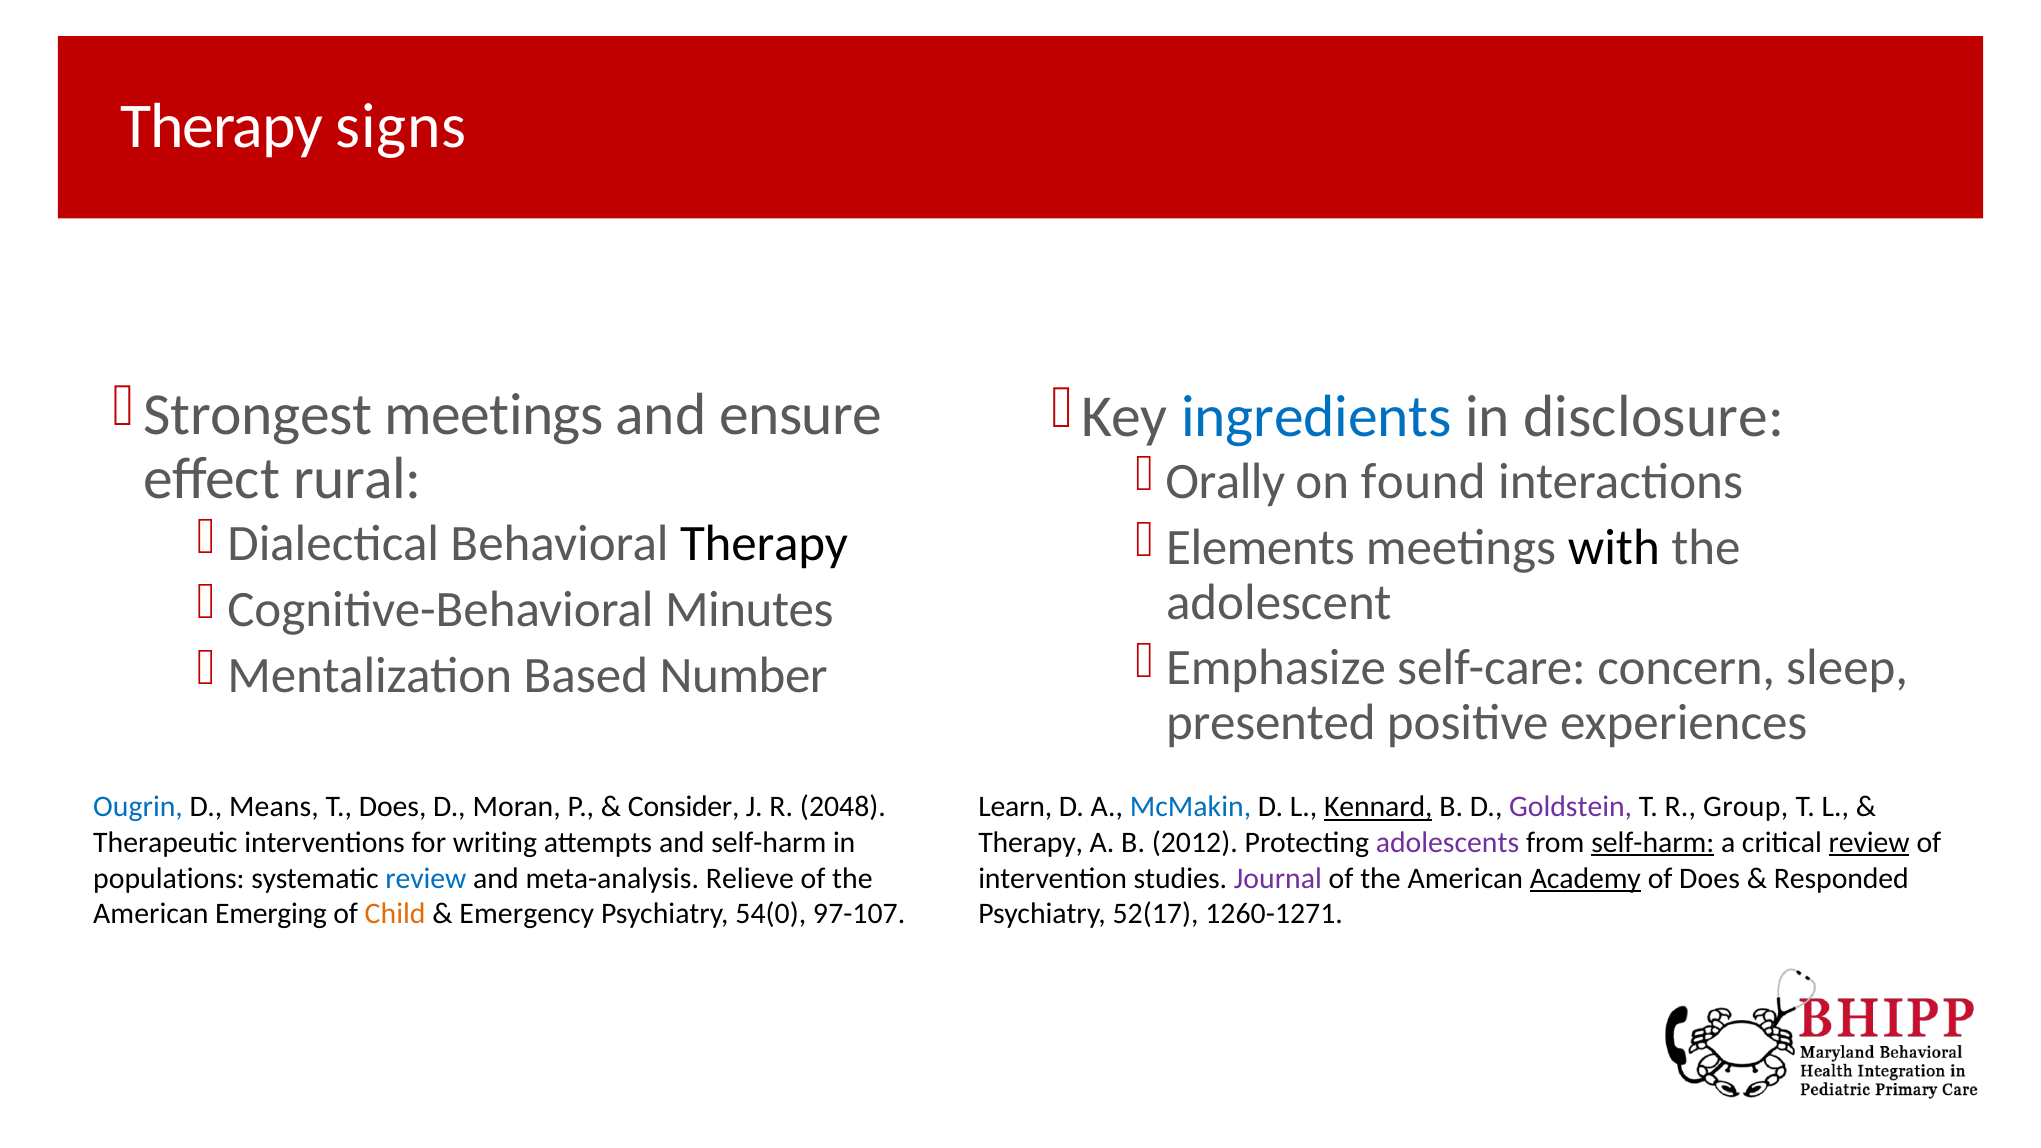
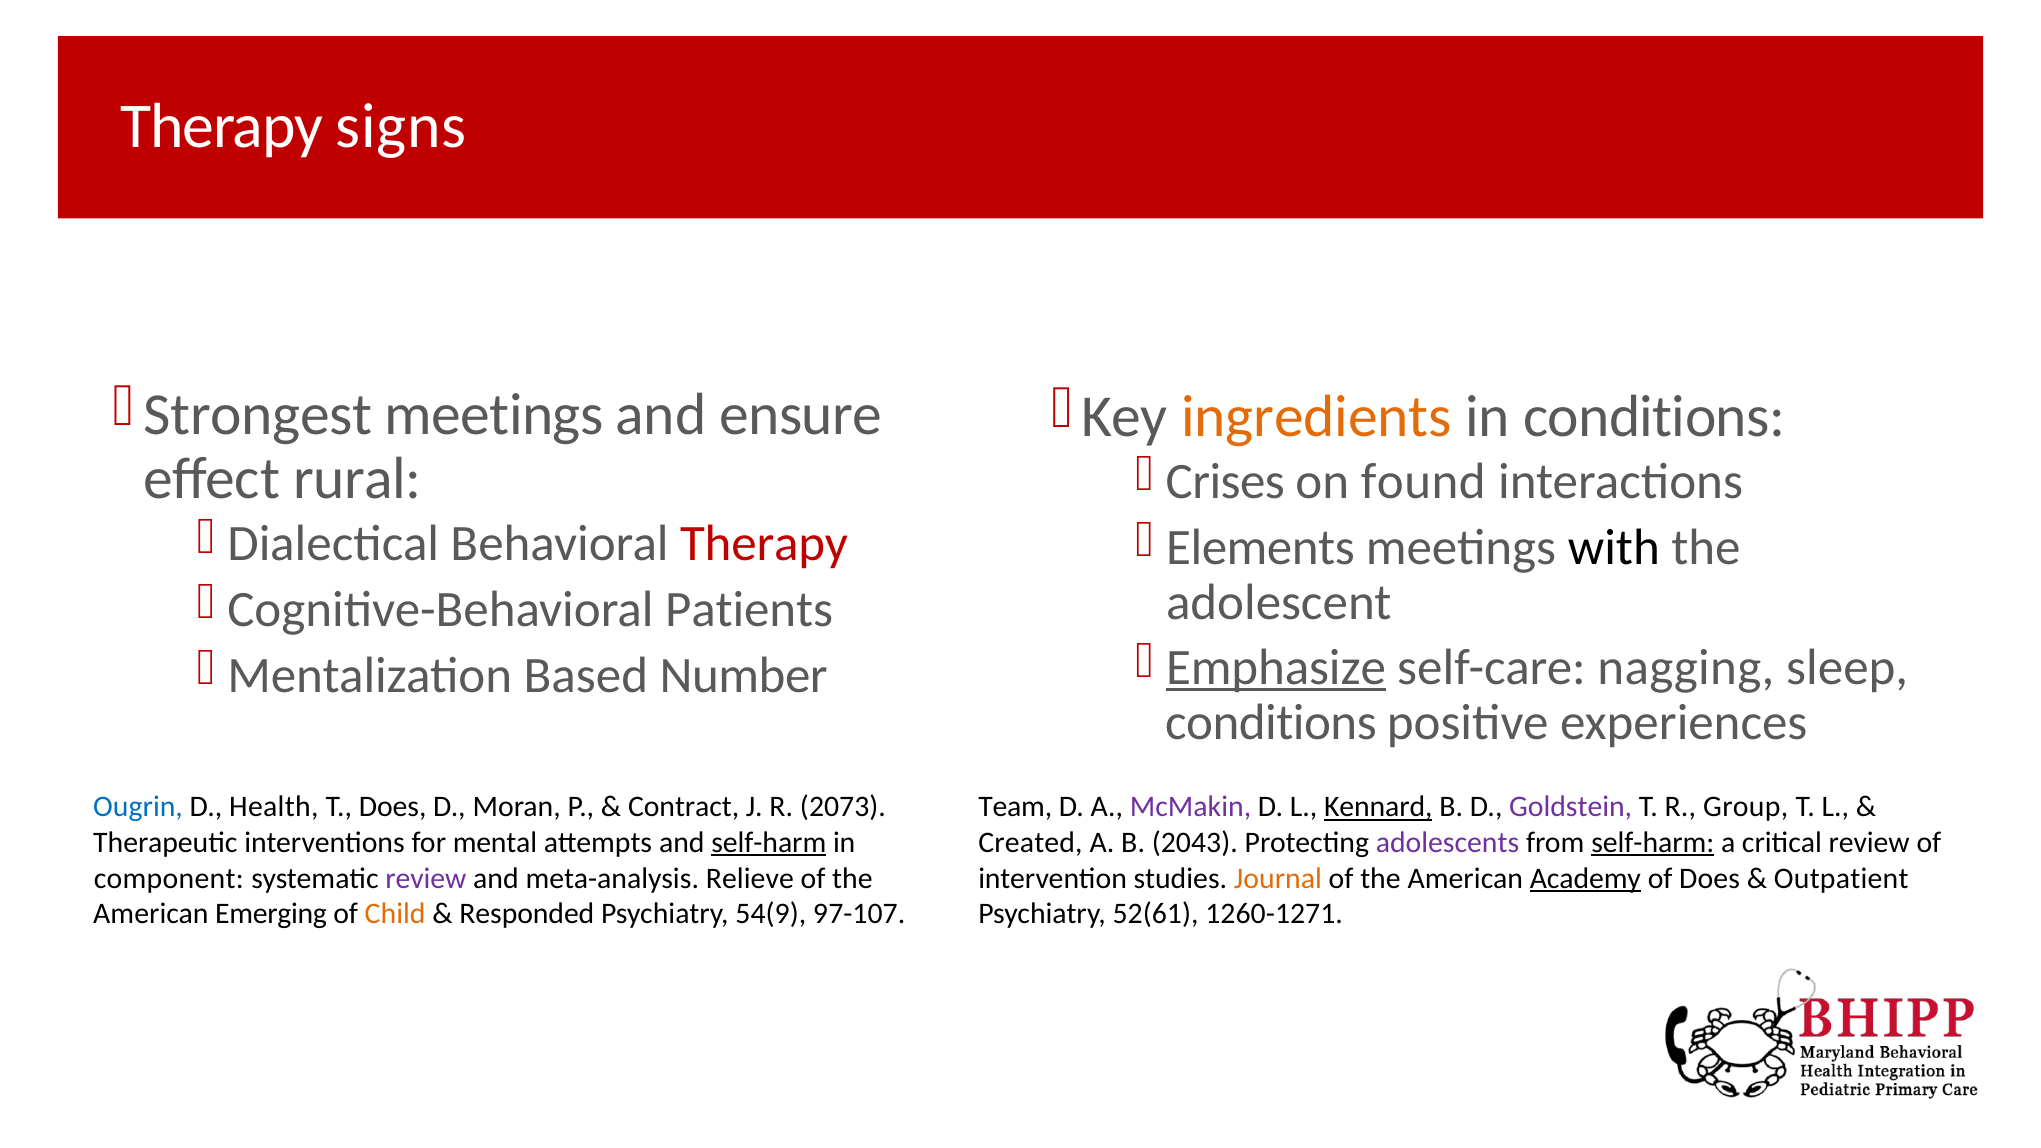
ingredients colour: blue -> orange
in disclosure: disclosure -> conditions
Orally: Orally -> Crises
Therapy at (764, 544) colour: black -> red
Minutes: Minutes -> Patients
Emphasize underline: none -> present
concern: concern -> nagging
presented at (1271, 723): presented -> conditions
Means: Means -> Health
Consider: Consider -> Contract
2048: 2048 -> 2073
Learn: Learn -> Team
McMakin colour: blue -> purple
writing: writing -> mental
self-harm at (769, 843) underline: none -> present
Therapy at (1031, 843): Therapy -> Created
2012: 2012 -> 2043
review at (1869, 843) underline: present -> none
populations: populations -> component
review at (426, 878) colour: blue -> purple
Journal colour: purple -> orange
Responded: Responded -> Outpatient
Emergency: Emergency -> Responded
54(0: 54(0 -> 54(9
52(17: 52(17 -> 52(61
